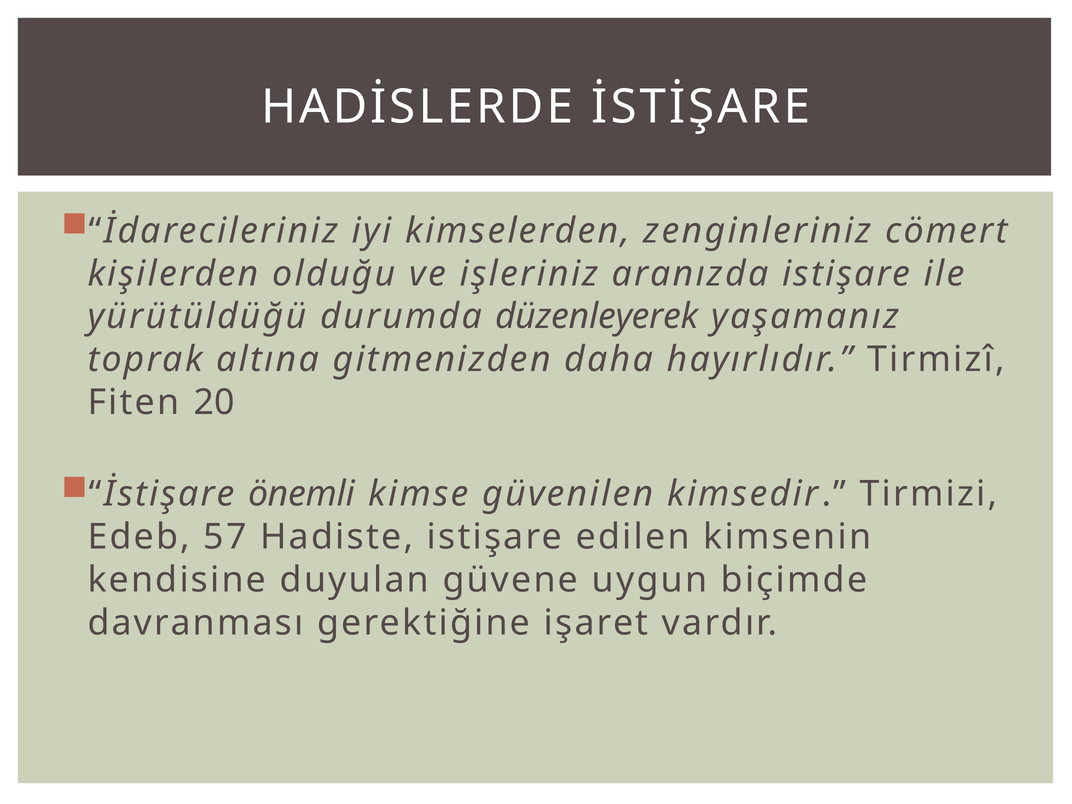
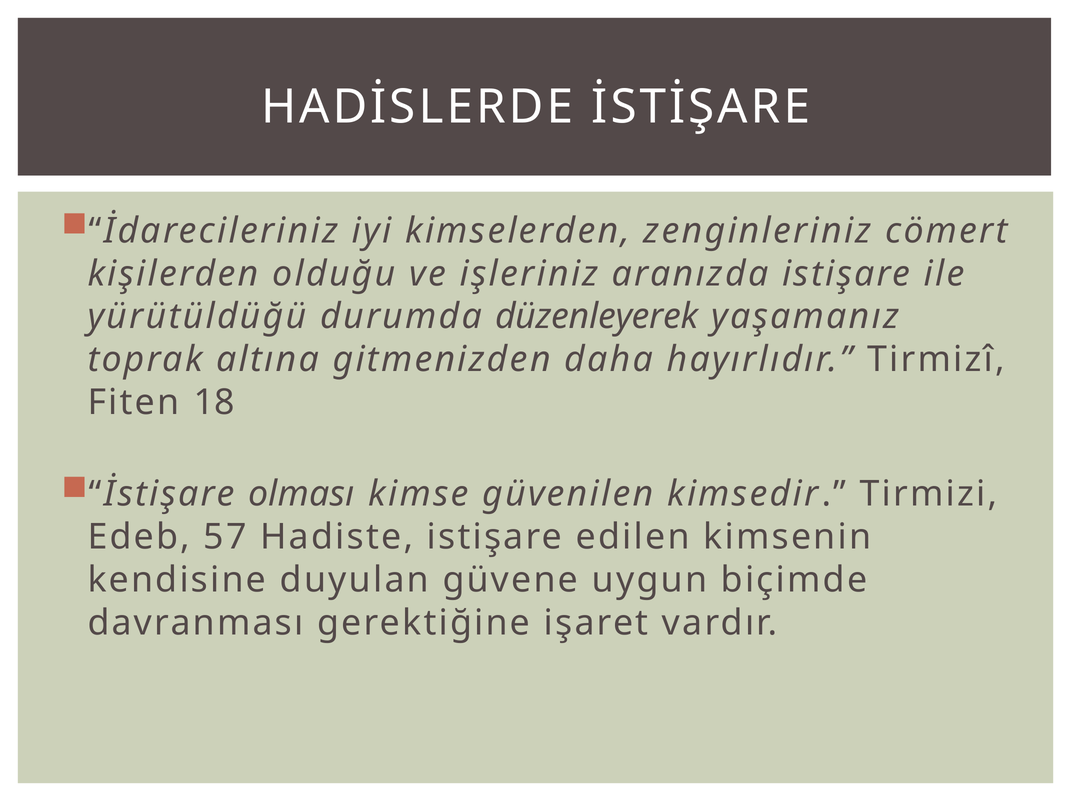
20: 20 -> 18
önemli: önemli -> olması
